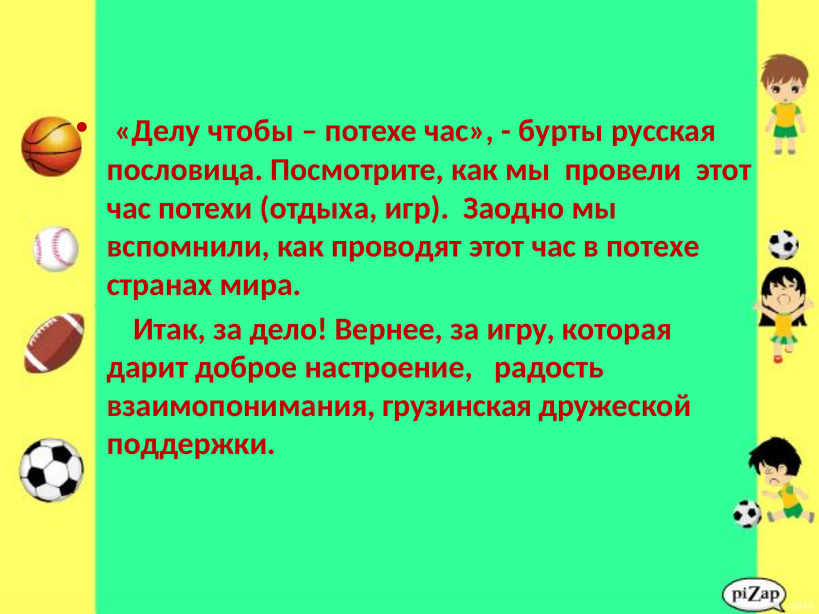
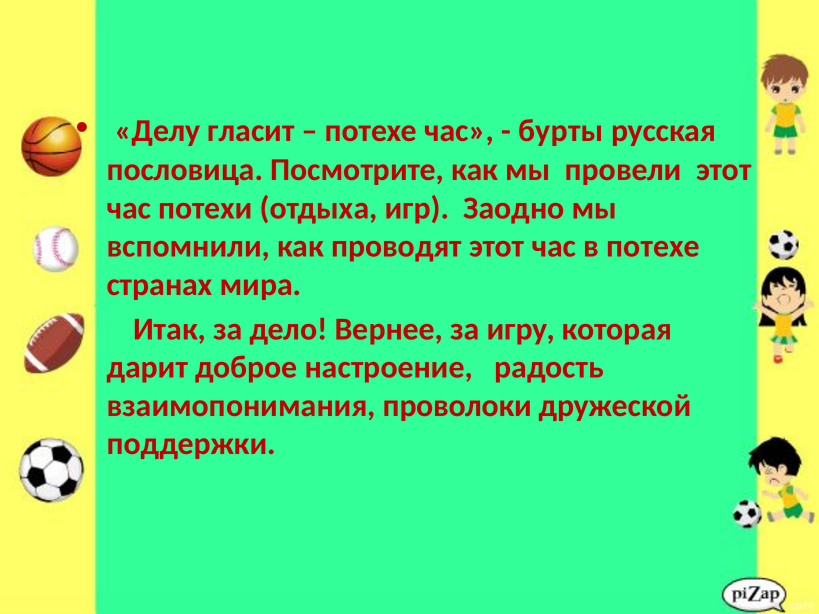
чтобы: чтобы -> гласит
грузинская: грузинская -> проволоки
